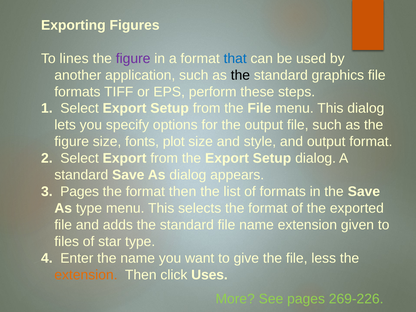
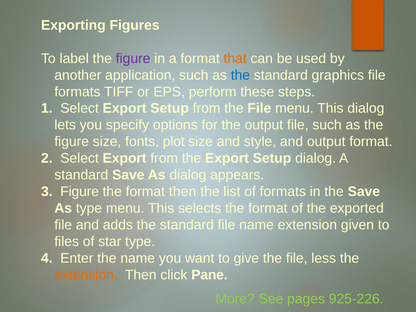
lines: lines -> label
that colour: blue -> orange
the at (240, 75) colour: black -> blue
3 Pages: Pages -> Figure
Uses: Uses -> Pane
269-226: 269-226 -> 925-226
